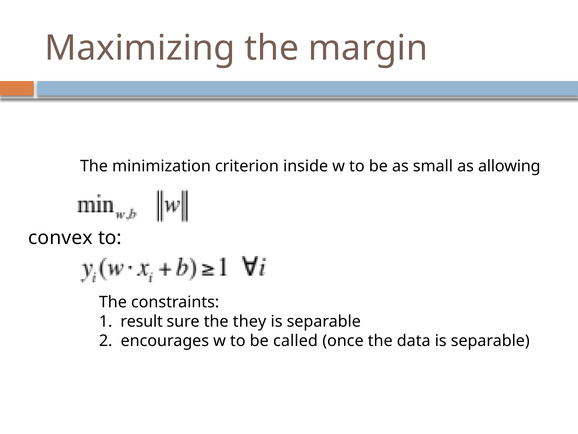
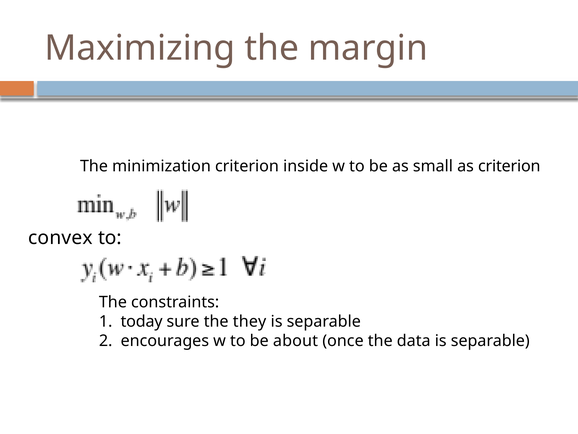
as allowing: allowing -> criterion
result: result -> today
called: called -> about
